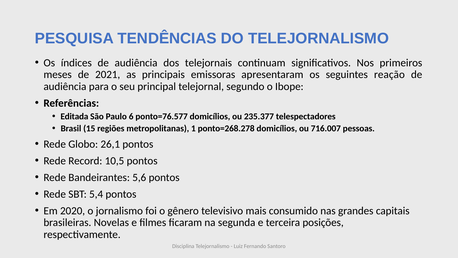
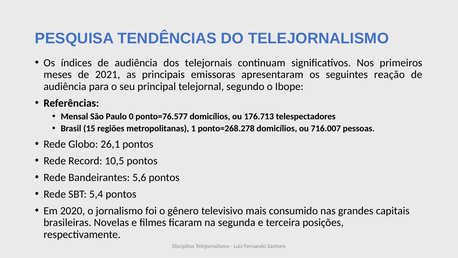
Editada: Editada -> Mensal
6: 6 -> 0
235.377: 235.377 -> 176.713
